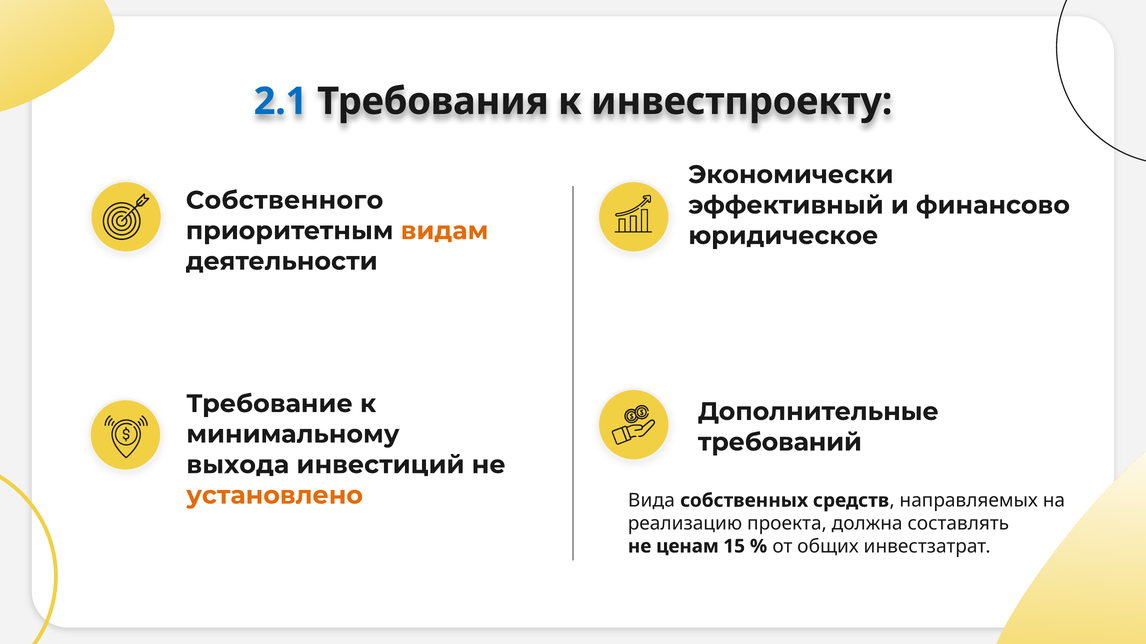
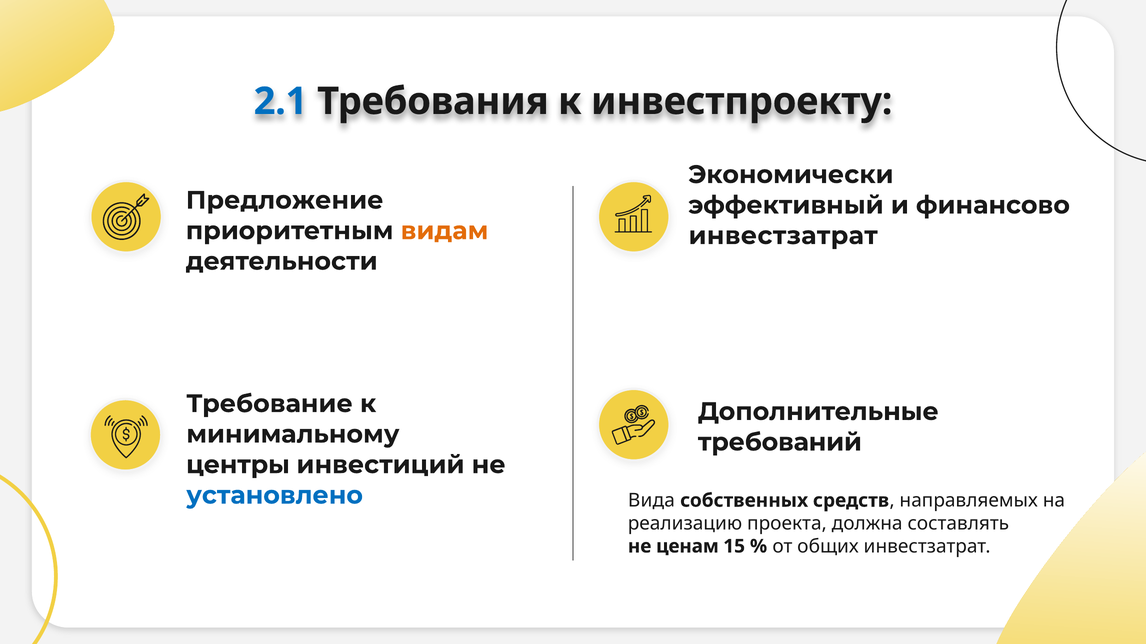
Собственного: Собственного -> Предложение
юридическое at (783, 236): юридическое -> инвестзатрат
выхода: выхода -> центры
установлено colour: orange -> blue
